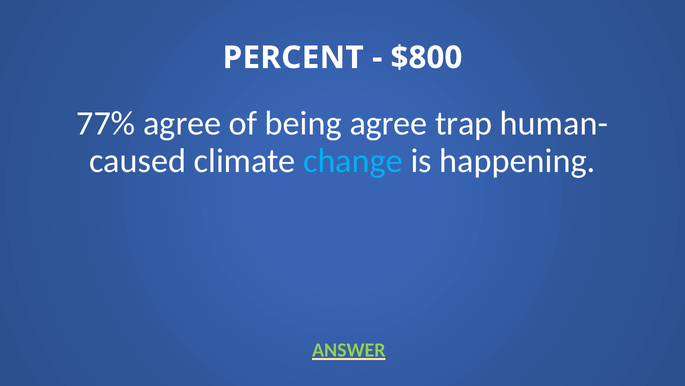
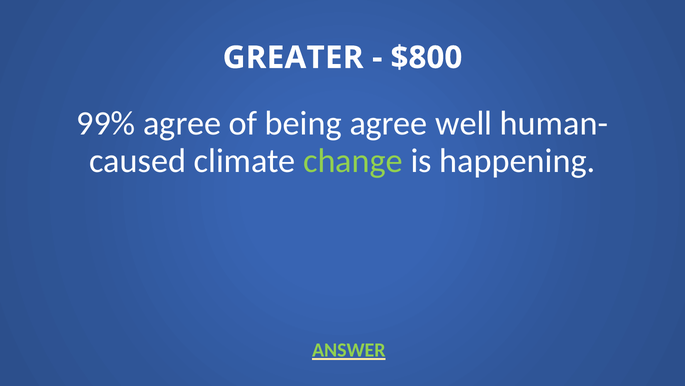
PERCENT: PERCENT -> GREATER
77%: 77% -> 99%
trap: trap -> well
change colour: light blue -> light green
